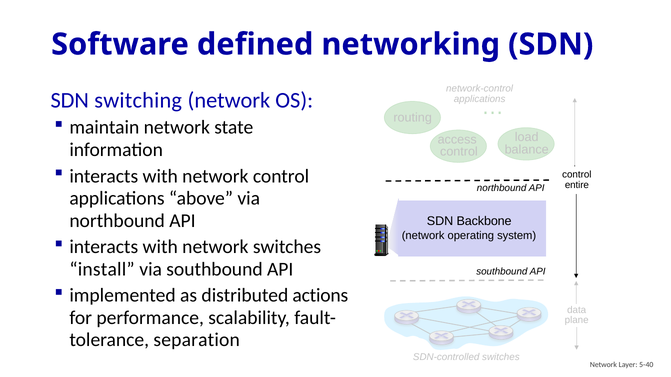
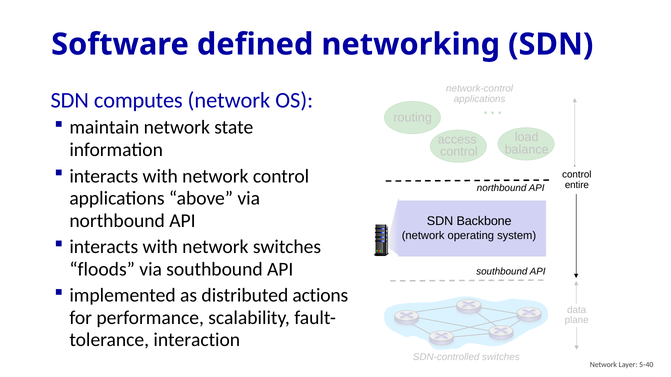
switching: switching -> computes
install: install -> floods
separation: separation -> interaction
